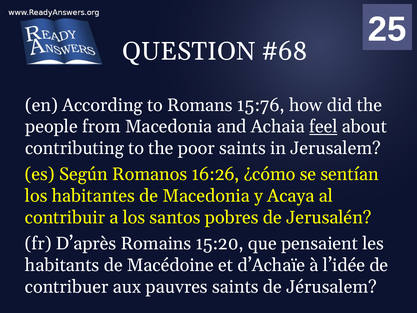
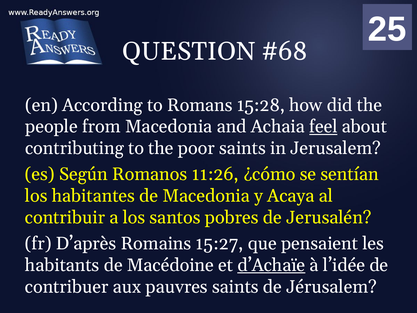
15:76: 15:76 -> 15:28
16:26: 16:26 -> 11:26
15:20: 15:20 -> 15:27
d’Achaïe underline: none -> present
